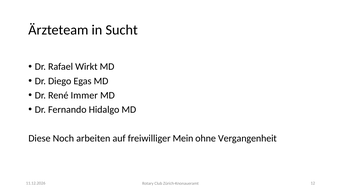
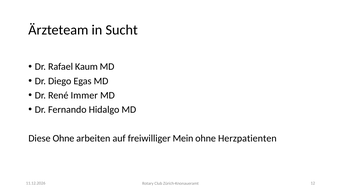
Wirkt: Wirkt -> Kaum
Diese Noch: Noch -> Ohne
Vergangenheit: Vergangenheit -> Herzpatienten
